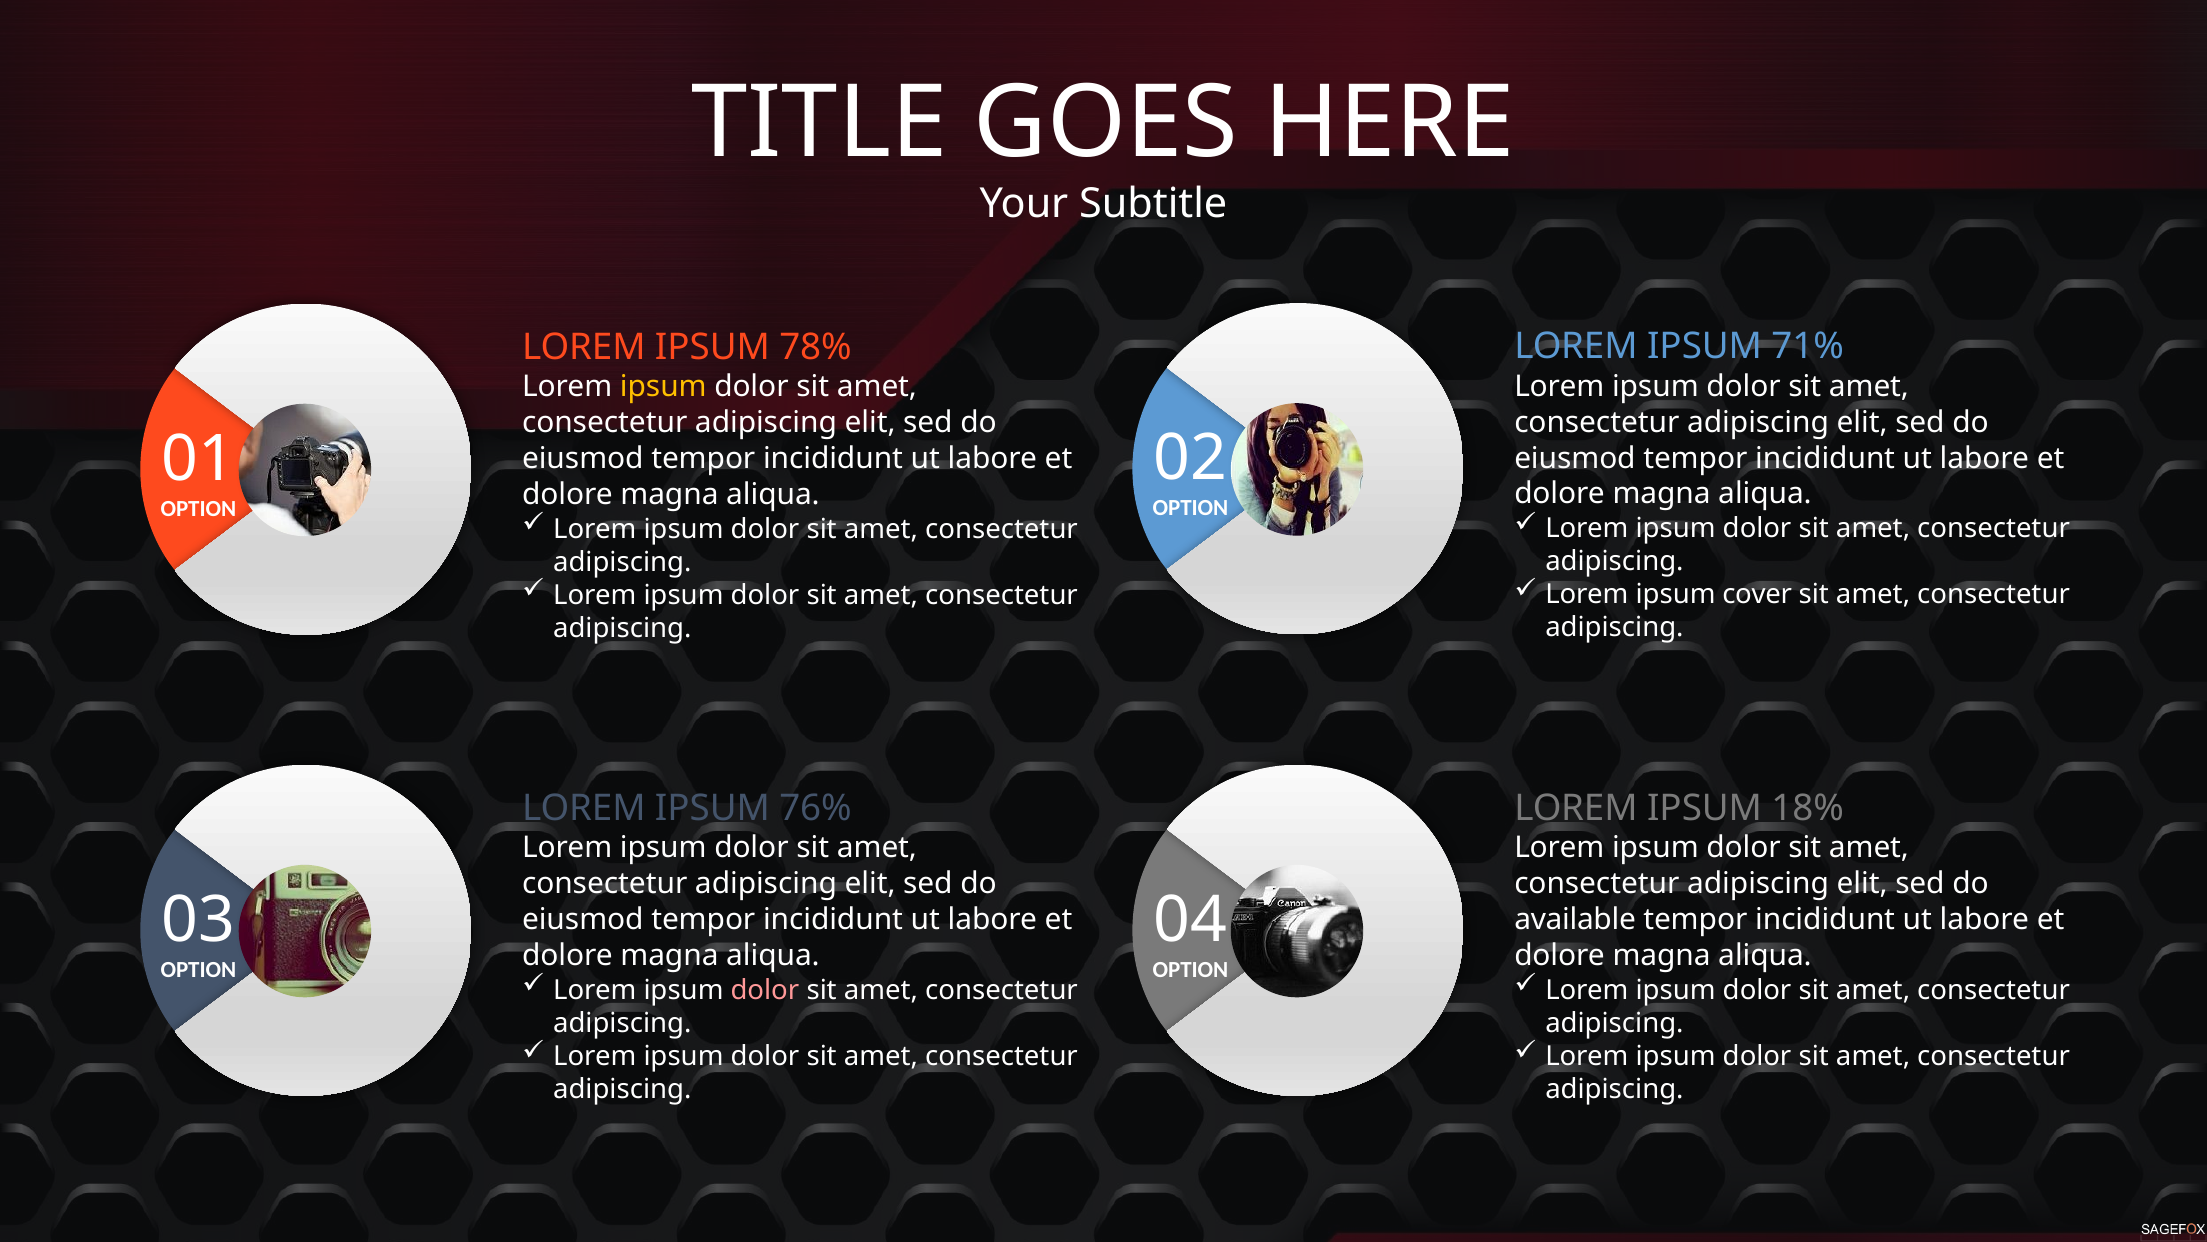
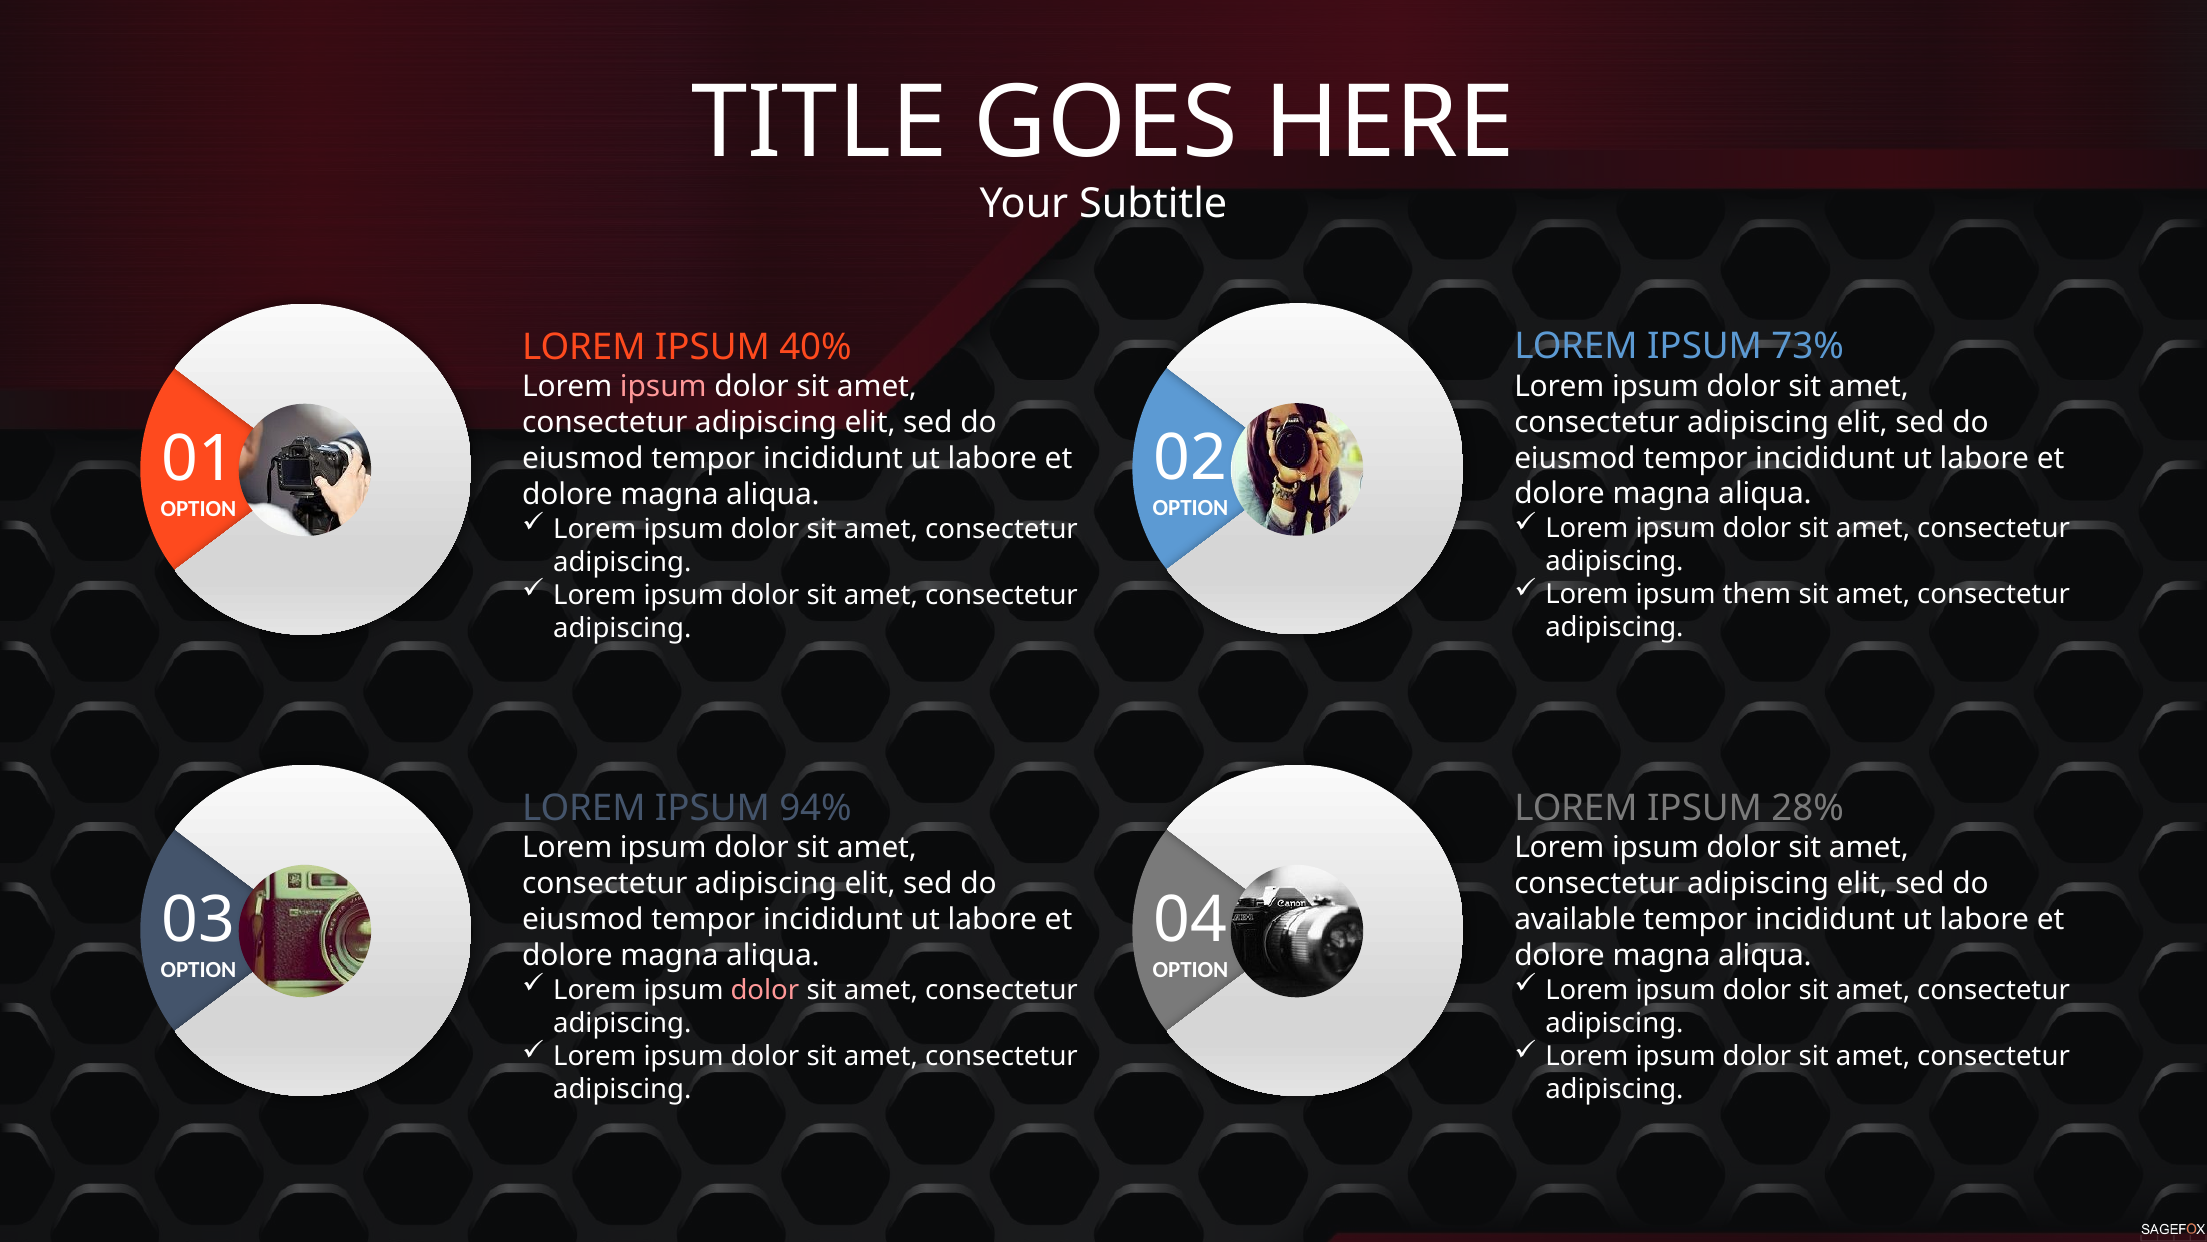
71%: 71% -> 73%
78%: 78% -> 40%
ipsum at (663, 387) colour: yellow -> pink
cover: cover -> them
76%: 76% -> 94%
18%: 18% -> 28%
